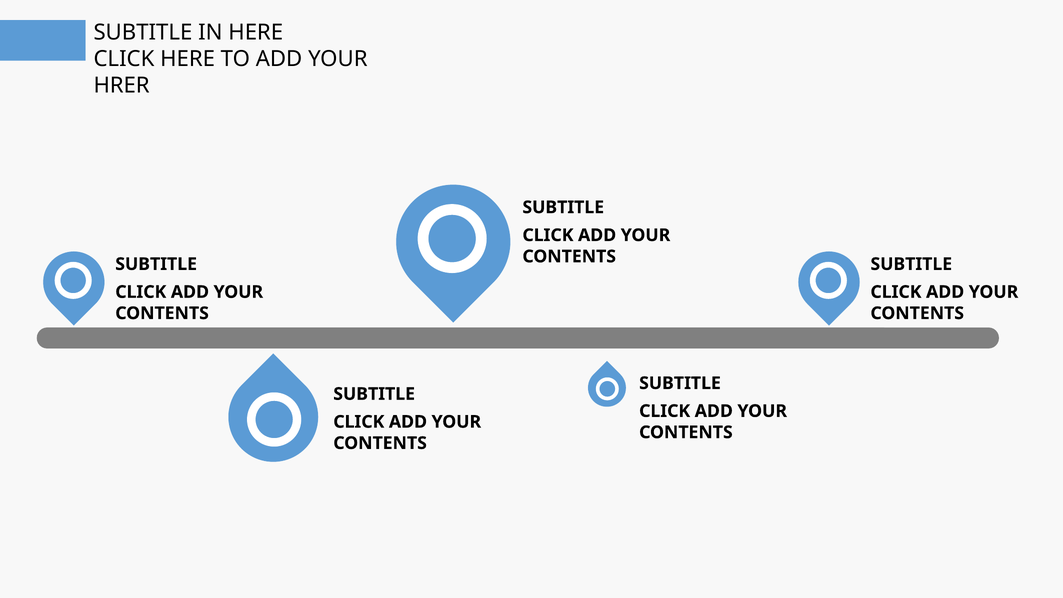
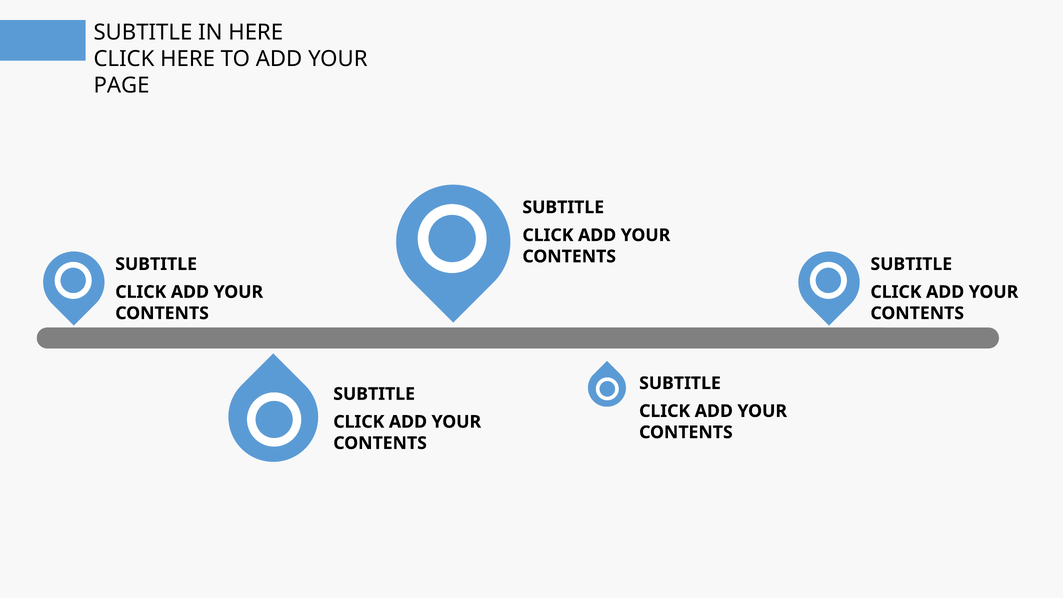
HRER: HRER -> PAGE
